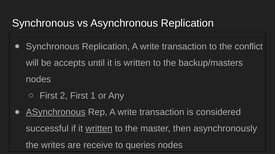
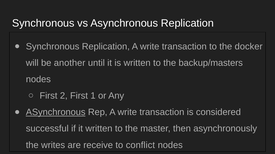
conflict: conflict -> docker
accepts: accepts -> another
written at (99, 129) underline: present -> none
queries: queries -> conflict
